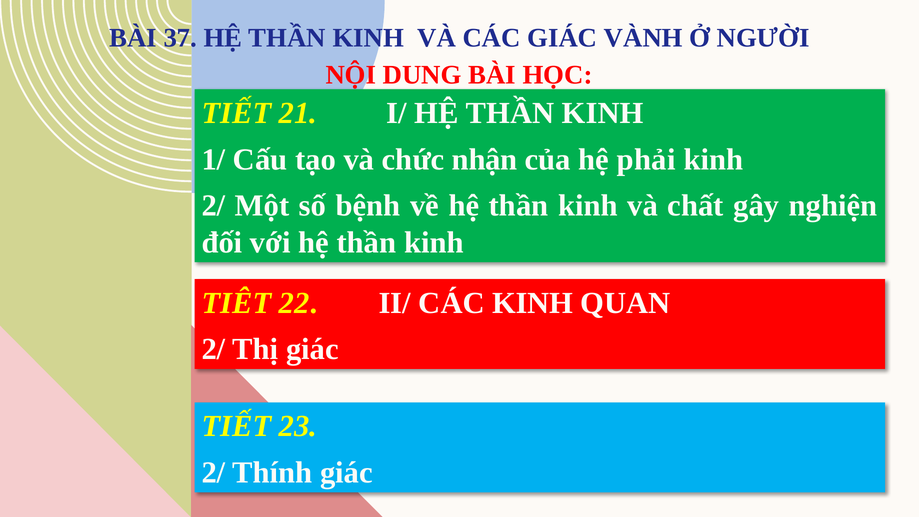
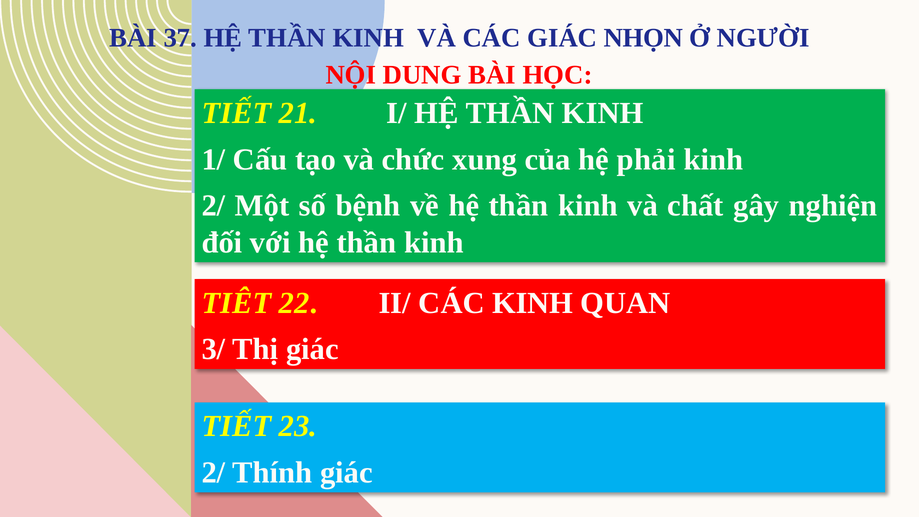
VÀNH: VÀNH -> NHỌN
nhận: nhận -> xung
2/ at (213, 349): 2/ -> 3/
